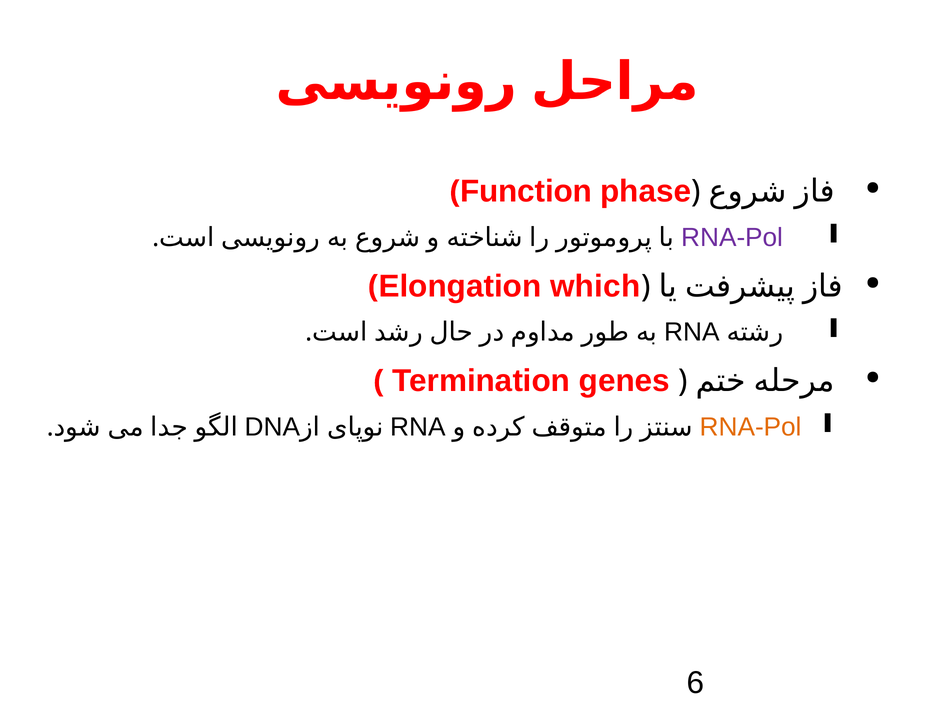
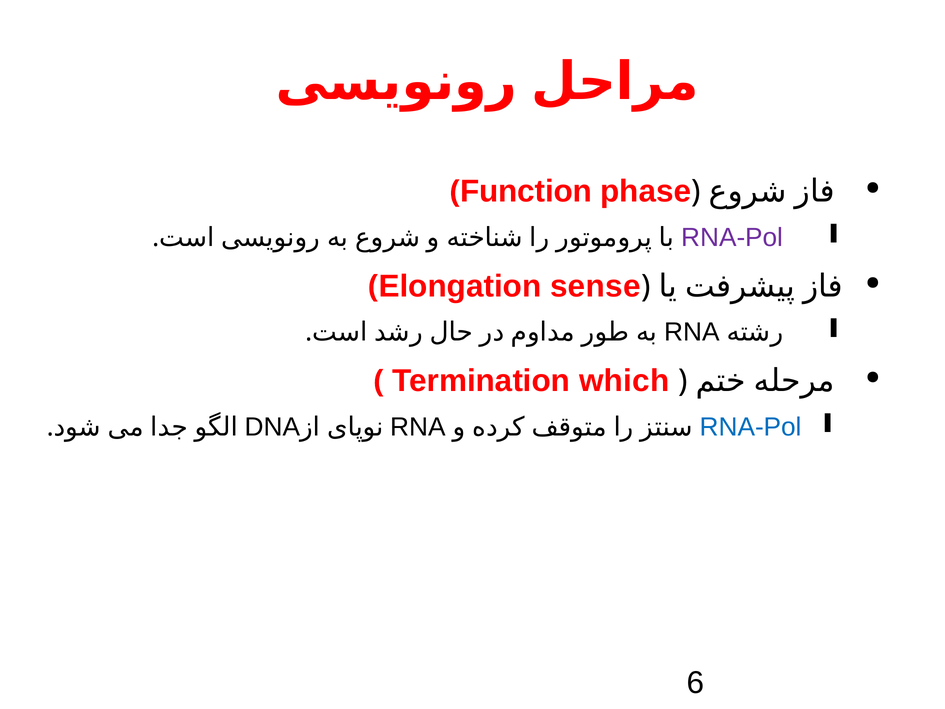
which: which -> sense
genes: genes -> which
RNA-Pol at (751, 427) colour: orange -> blue
